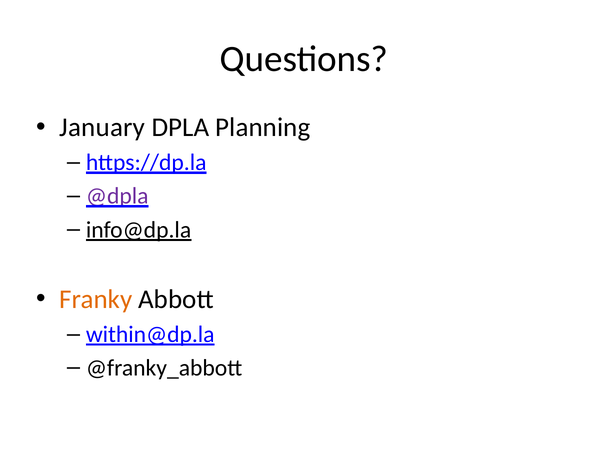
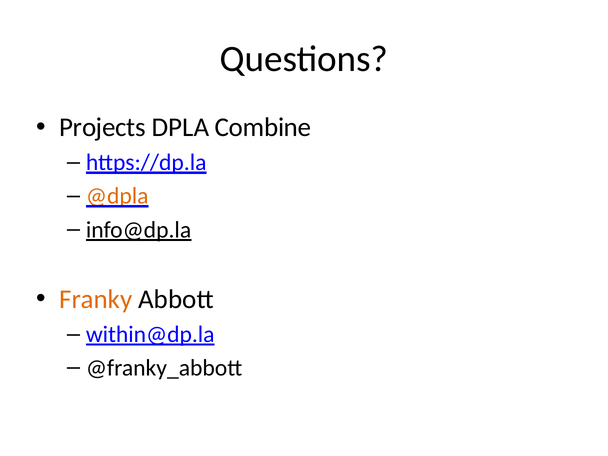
January: January -> Projects
Planning: Planning -> Combine
@dpla colour: purple -> orange
